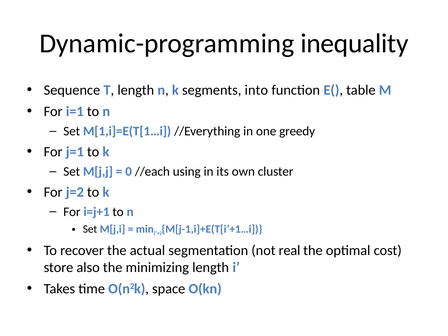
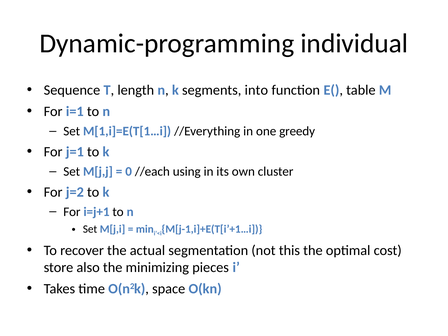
inequality: inequality -> individual
real: real -> this
minimizing length: length -> pieces
